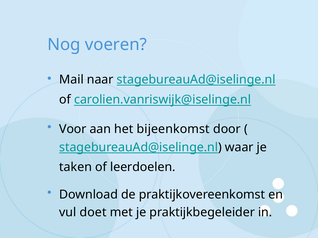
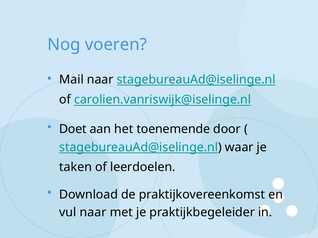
Voor: Voor -> Doet
bijeenkomst: bijeenkomst -> toenemende
vul doet: doet -> naar
